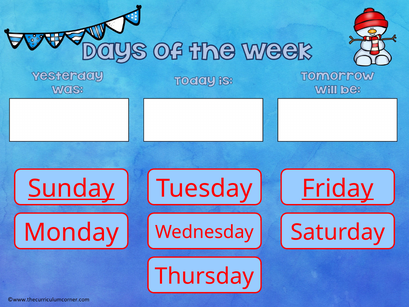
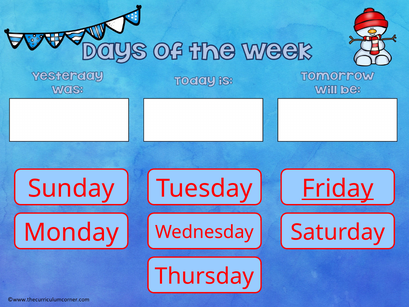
Sunday underline: present -> none
